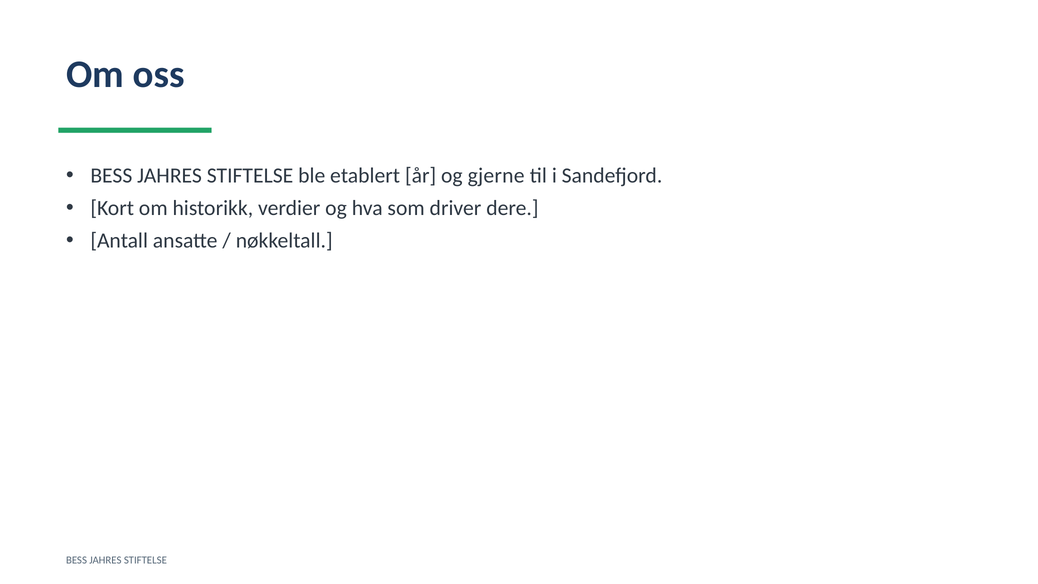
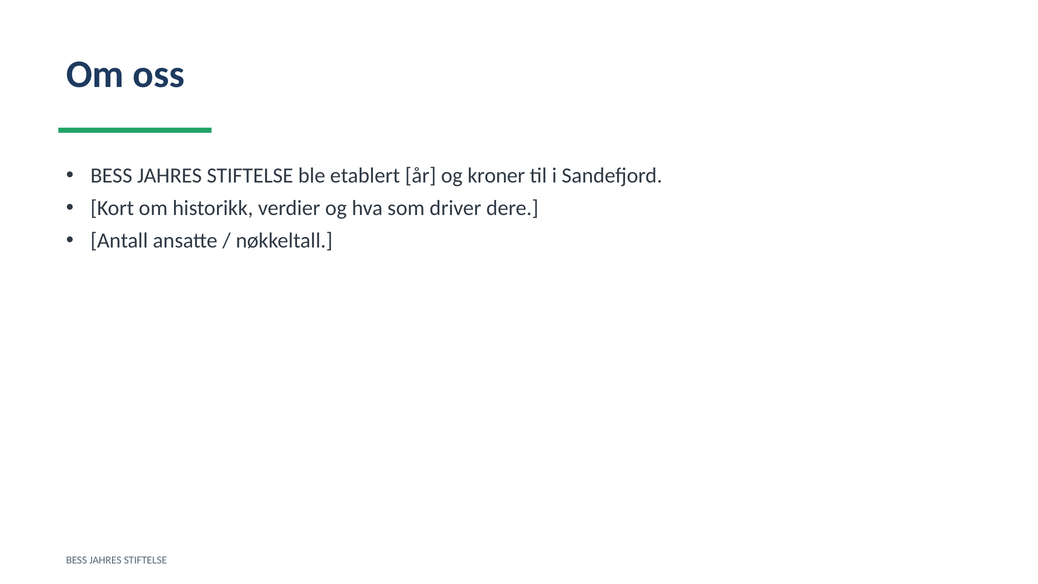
gjerne: gjerne -> kroner
